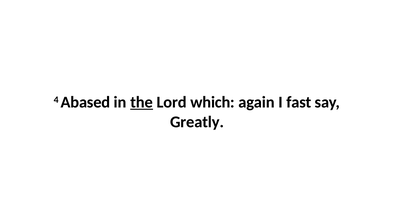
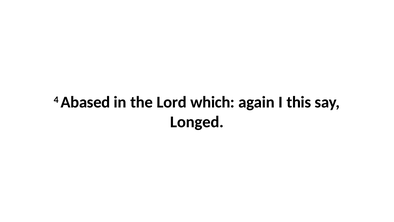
the underline: present -> none
fast: fast -> this
Greatly: Greatly -> Longed
